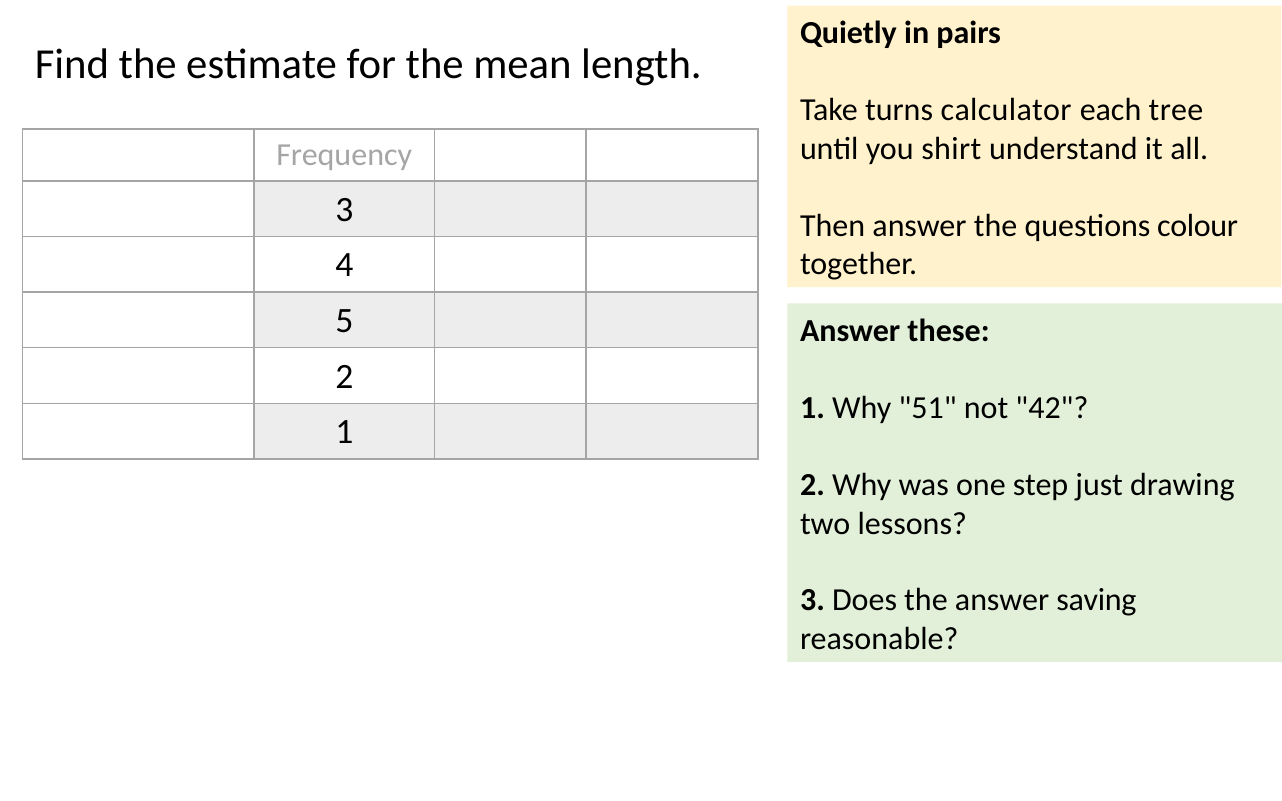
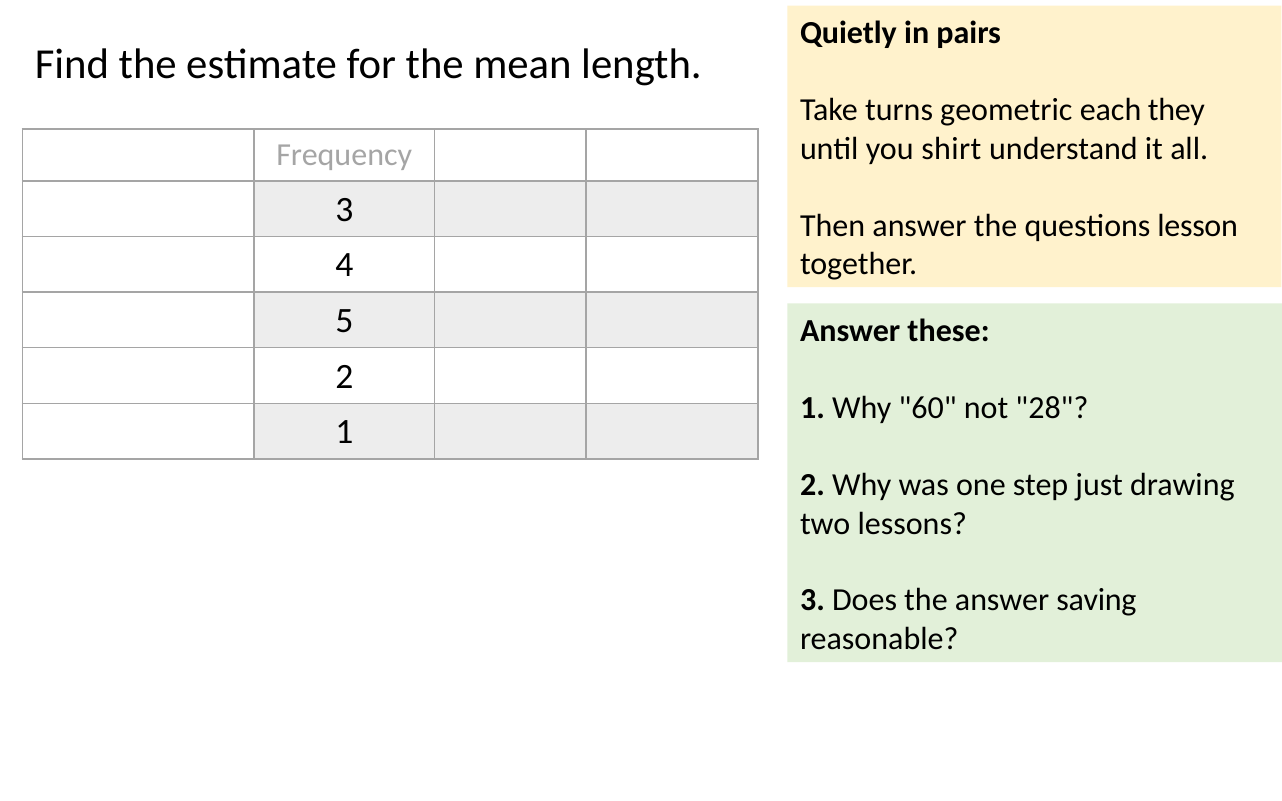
calculator: calculator -> geometric
tree: tree -> they
colour: colour -> lesson
51: 51 -> 60
42: 42 -> 28
